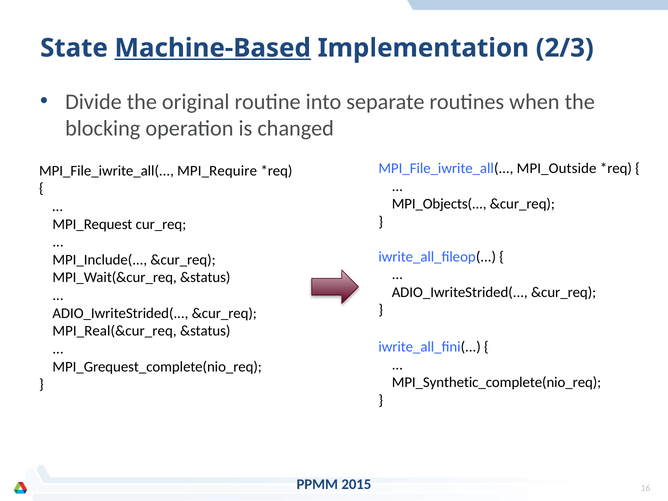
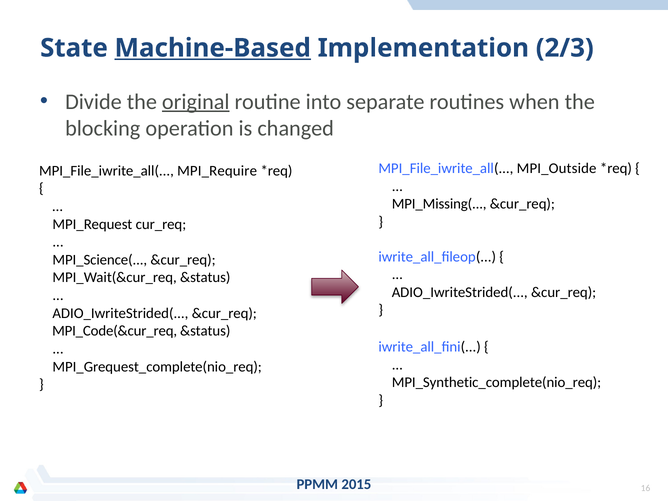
original underline: none -> present
MPI_Objects(: MPI_Objects( -> MPI_Missing(
MPI_Include(: MPI_Include( -> MPI_Science(
MPI_Real(&cur_req: MPI_Real(&cur_req -> MPI_Code(&cur_req
